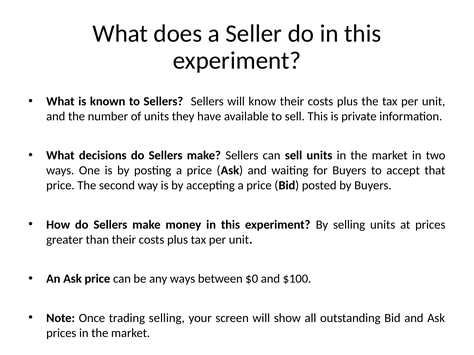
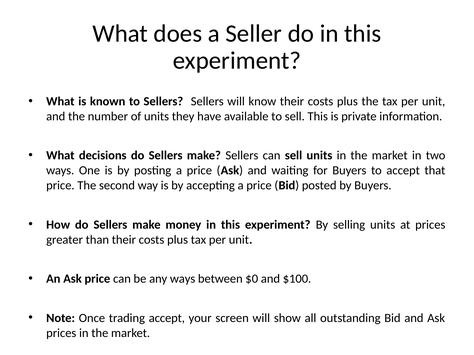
trading selling: selling -> accept
